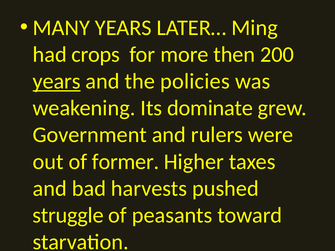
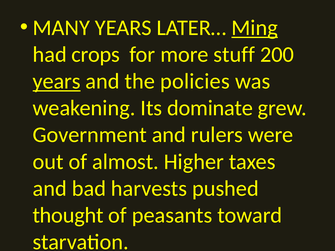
Ming underline: none -> present
then: then -> stuff
former: former -> almost
struggle: struggle -> thought
